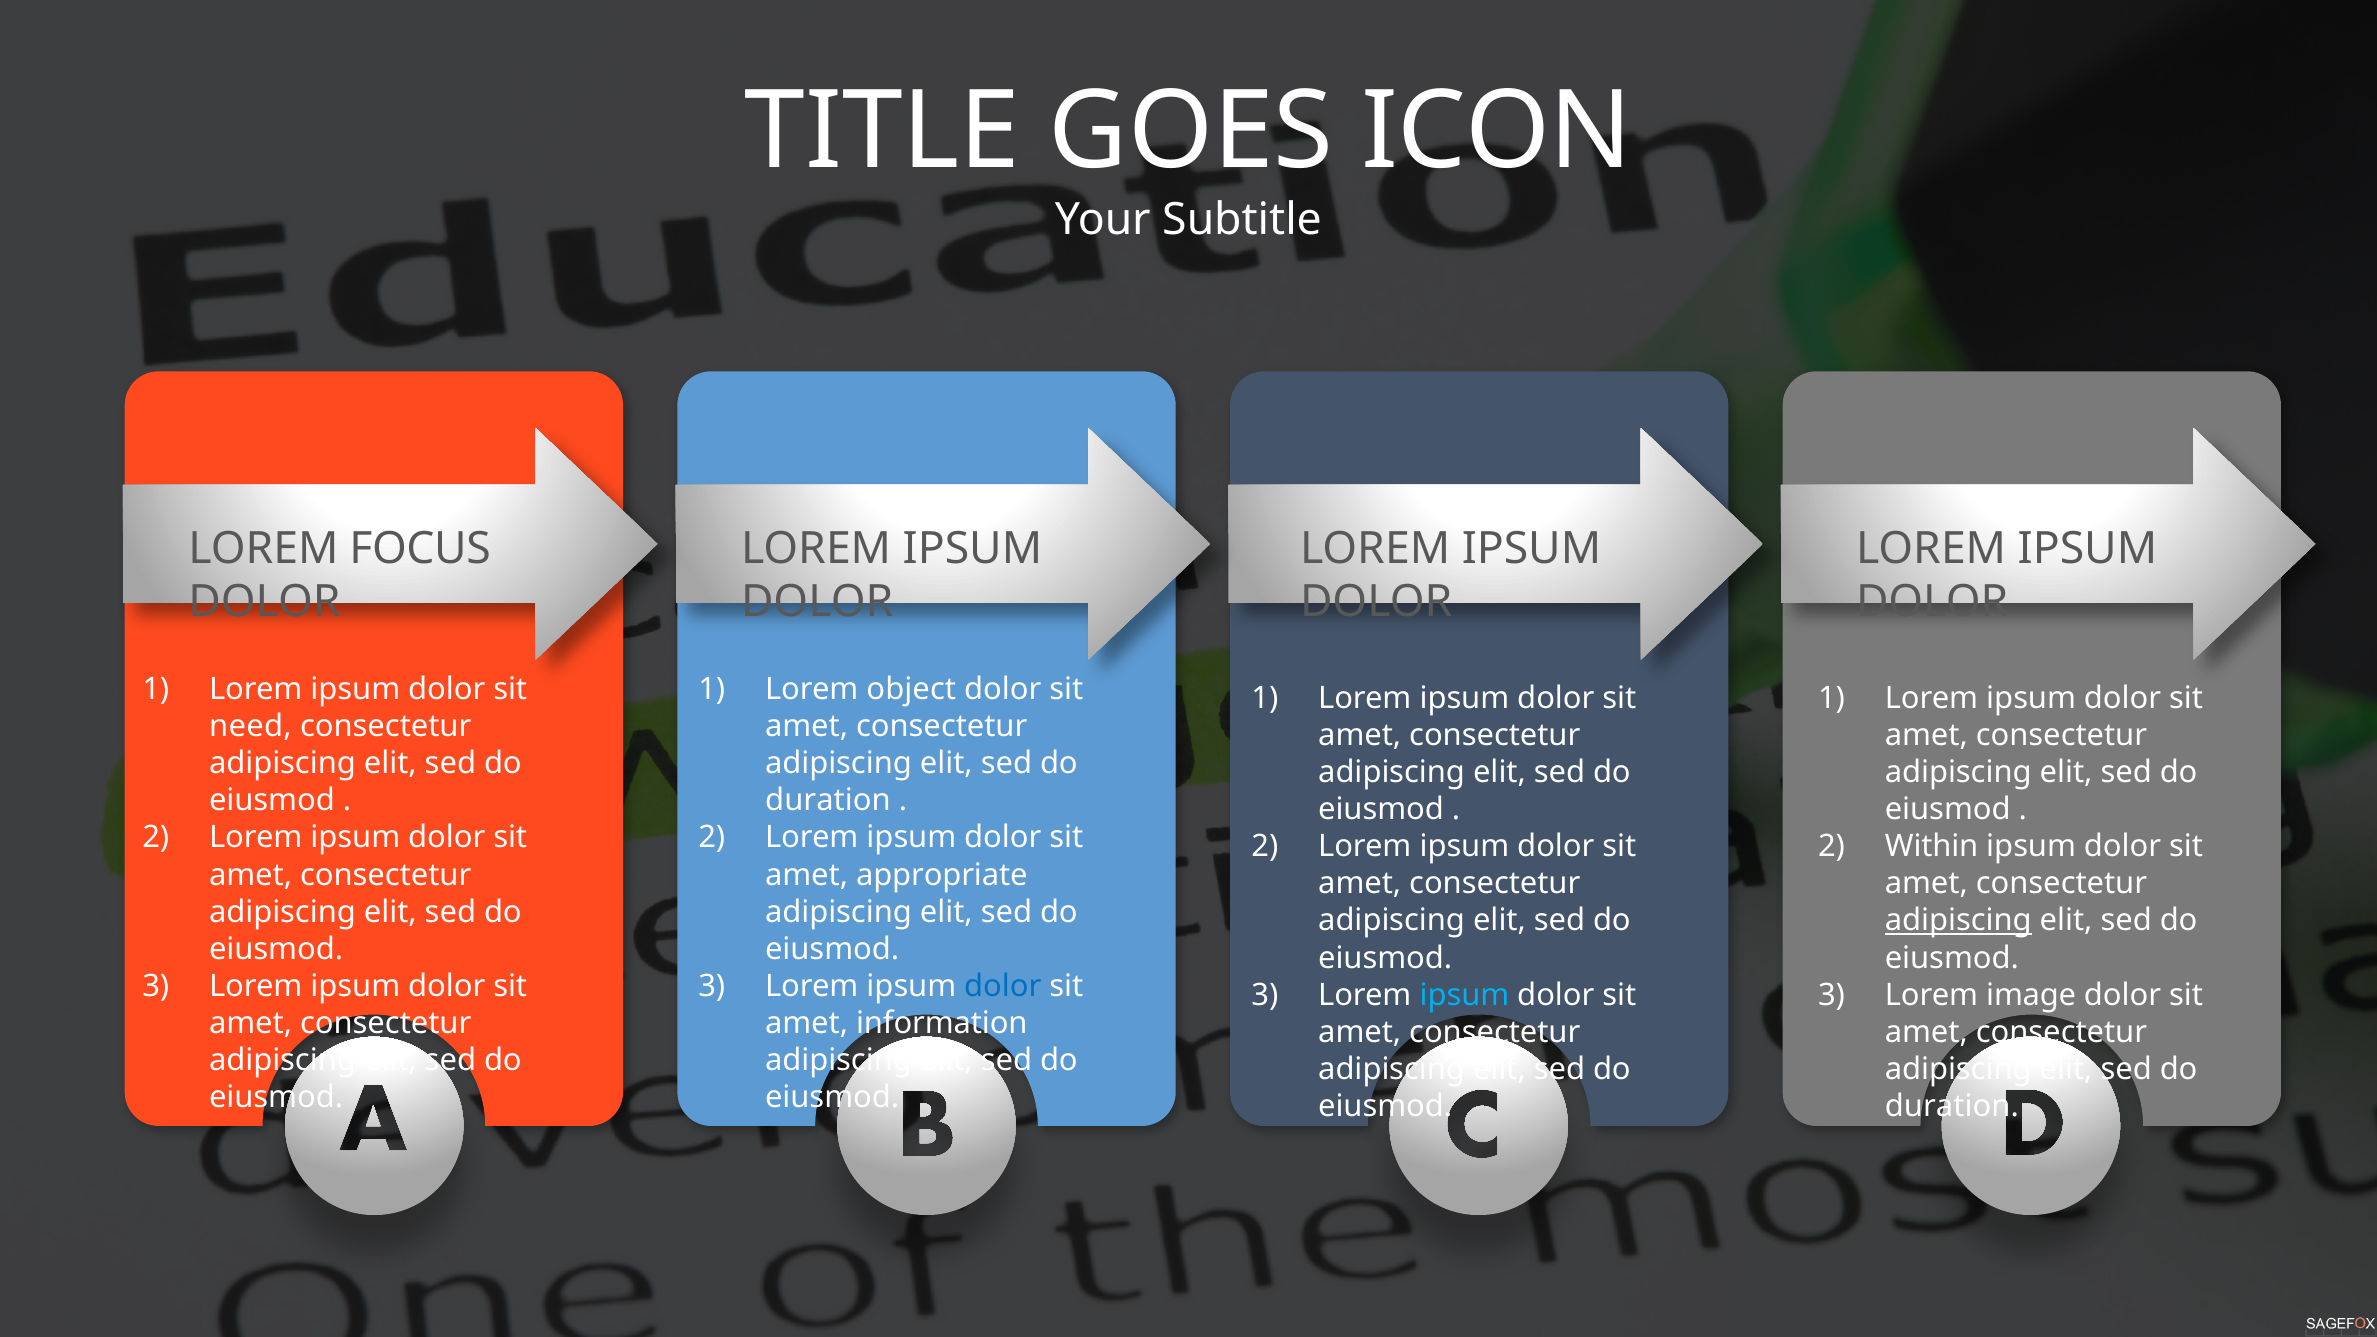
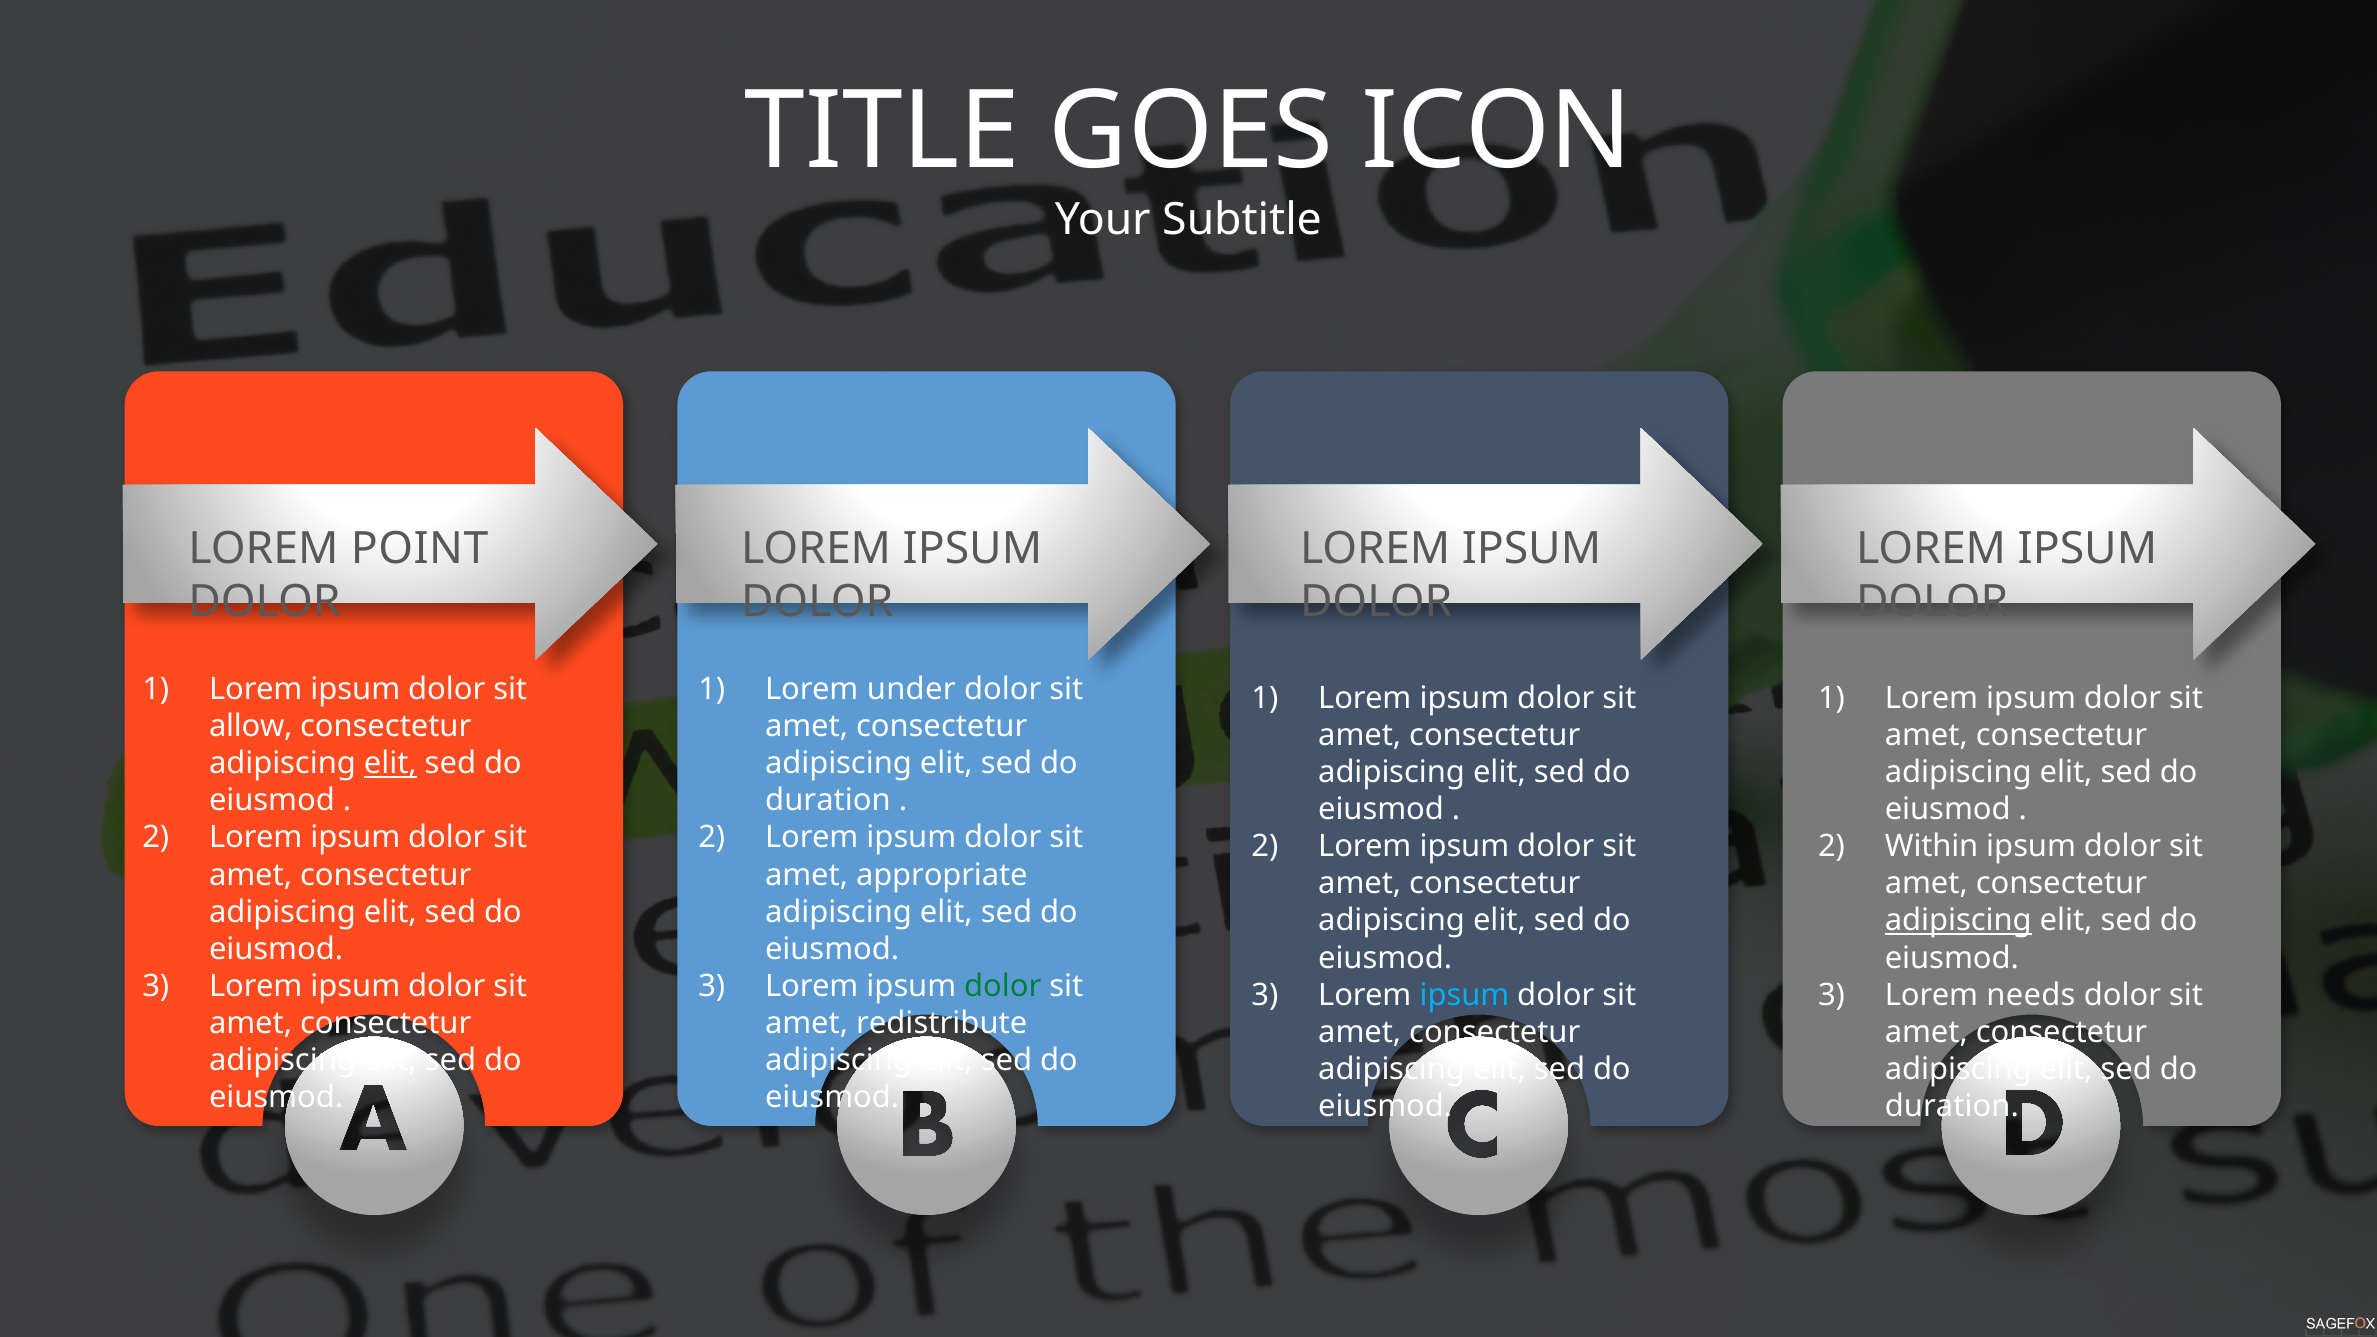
FOCUS: FOCUS -> POINT
object: object -> under
need: need -> allow
elit at (390, 764) underline: none -> present
dolor at (1003, 986) colour: blue -> green
image: image -> needs
information: information -> redistribute
